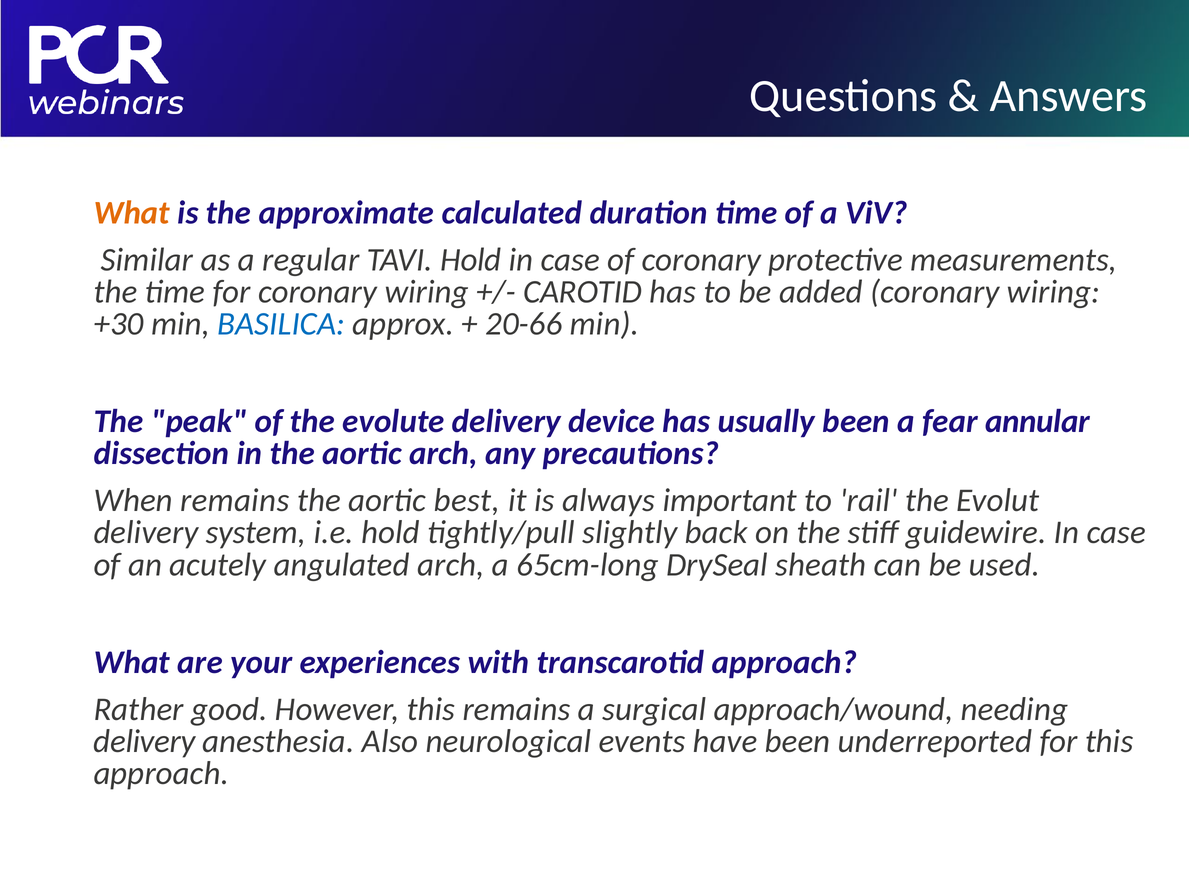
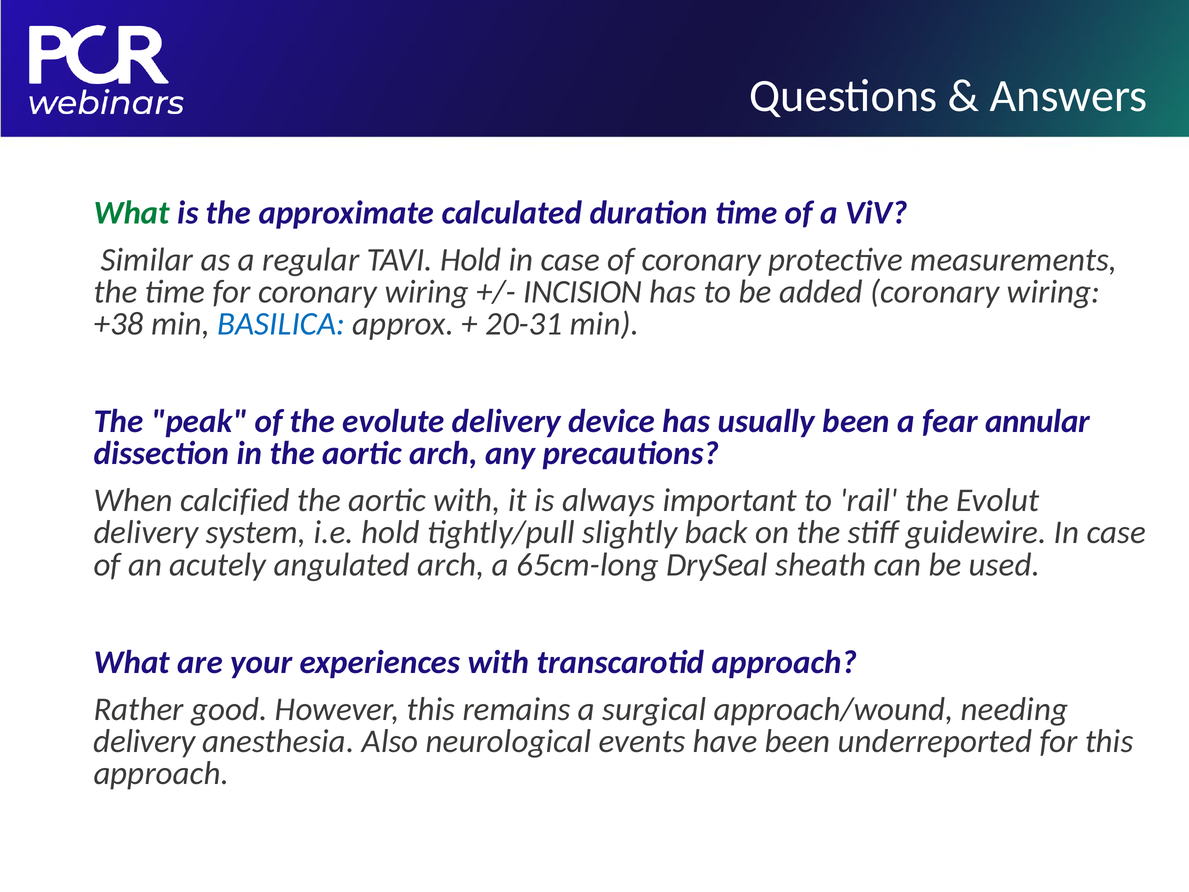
What at (132, 213) colour: orange -> green
CAROTID: CAROTID -> INCISION
+30: +30 -> +38
20-66: 20-66 -> 20-31
When remains: remains -> calcified
aortic best: best -> with
